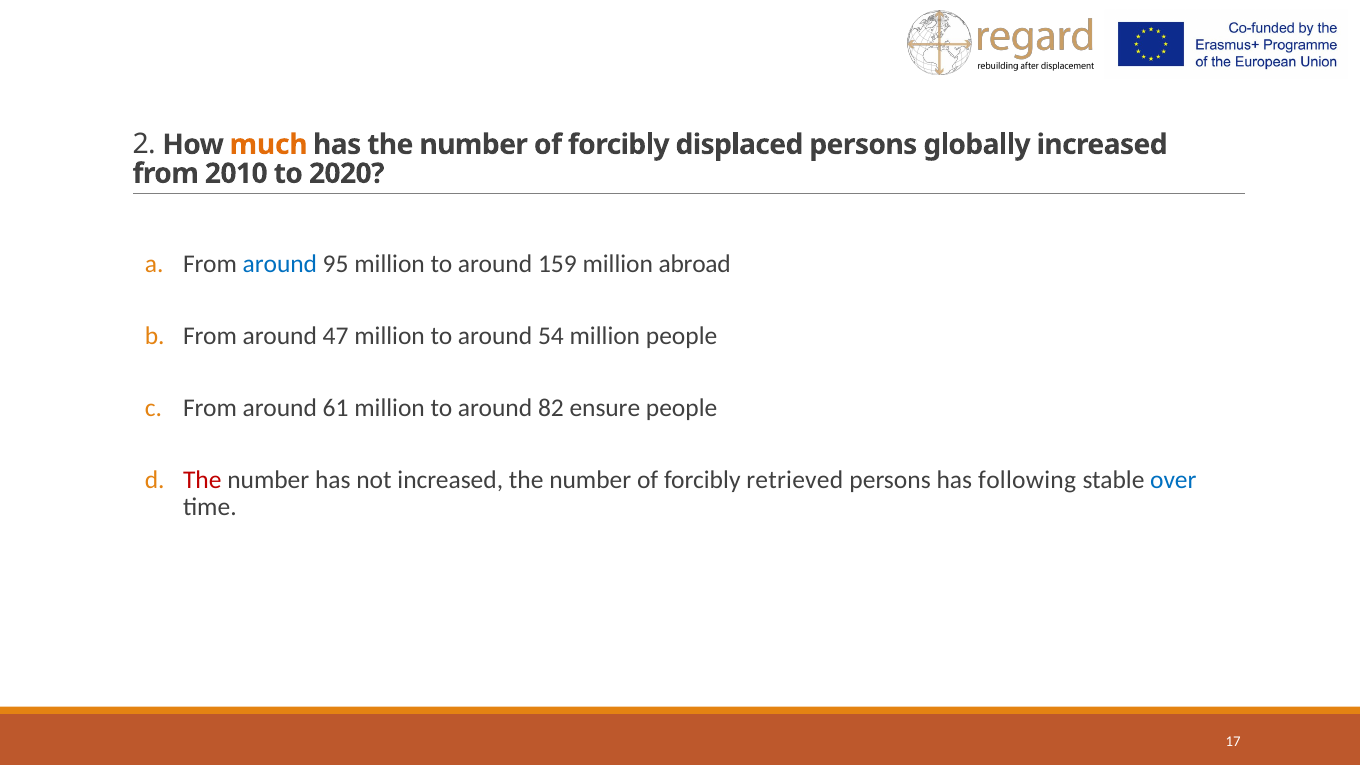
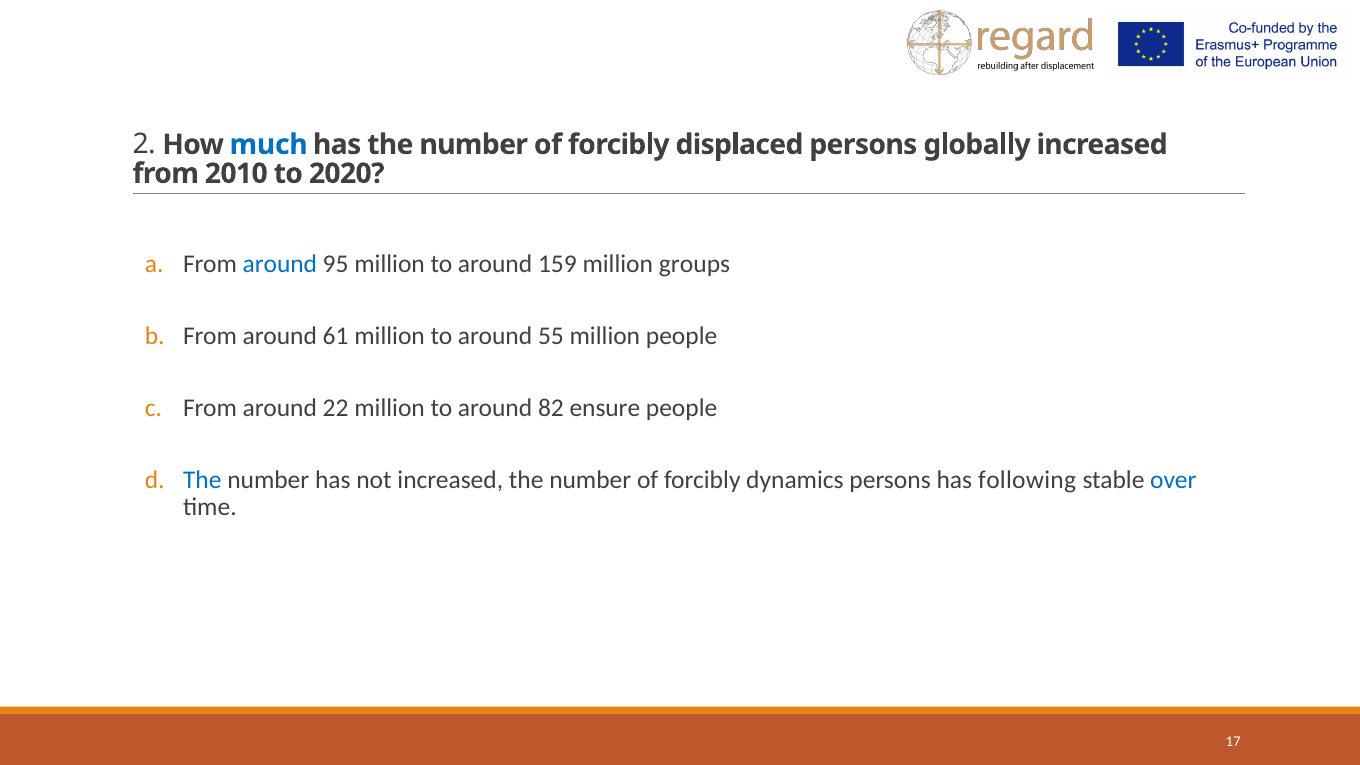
much colour: orange -> blue
abroad: abroad -> groups
47: 47 -> 61
54: 54 -> 55
61: 61 -> 22
The at (202, 480) colour: red -> blue
retrieved: retrieved -> dynamics
